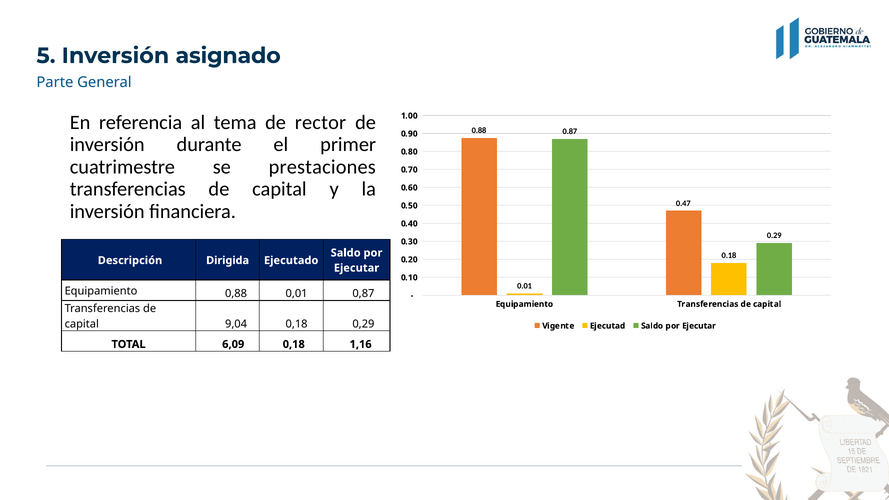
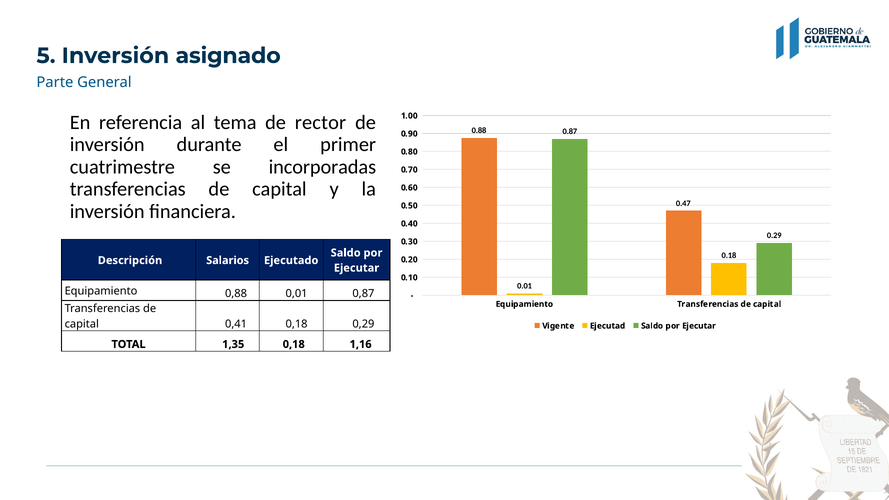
prestaciones: prestaciones -> incorporadas
Dirigida: Dirigida -> Salarios
9,04: 9,04 -> 0,41
6,09: 6,09 -> 1,35
